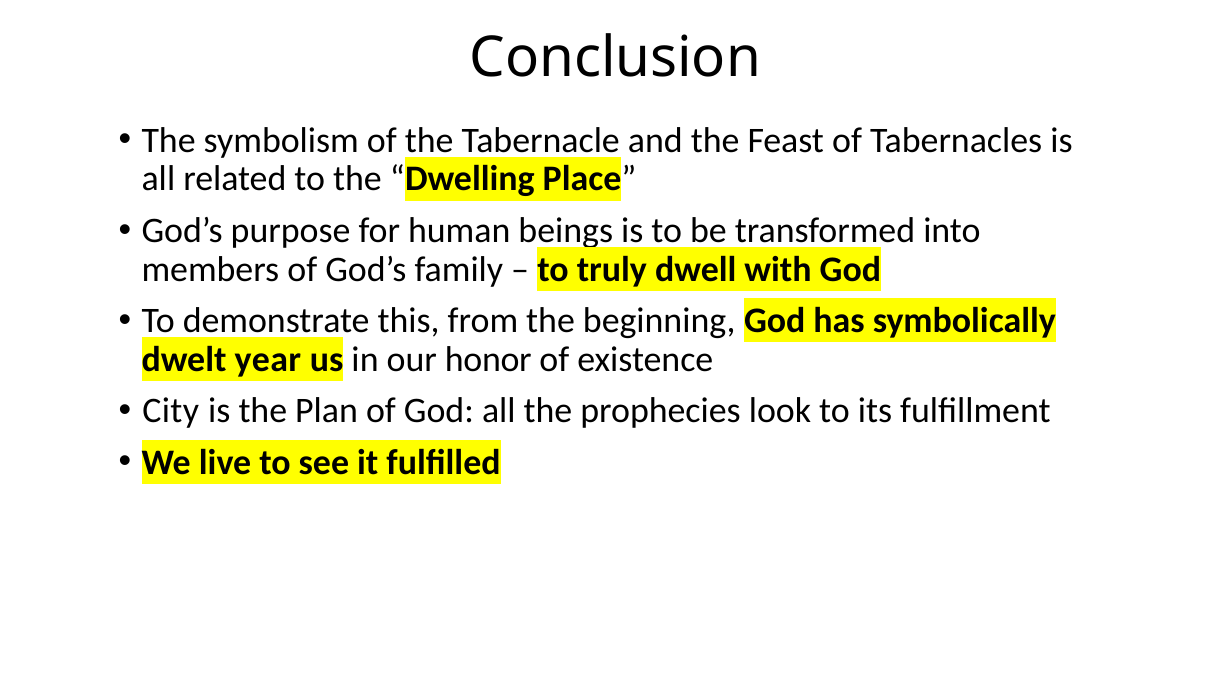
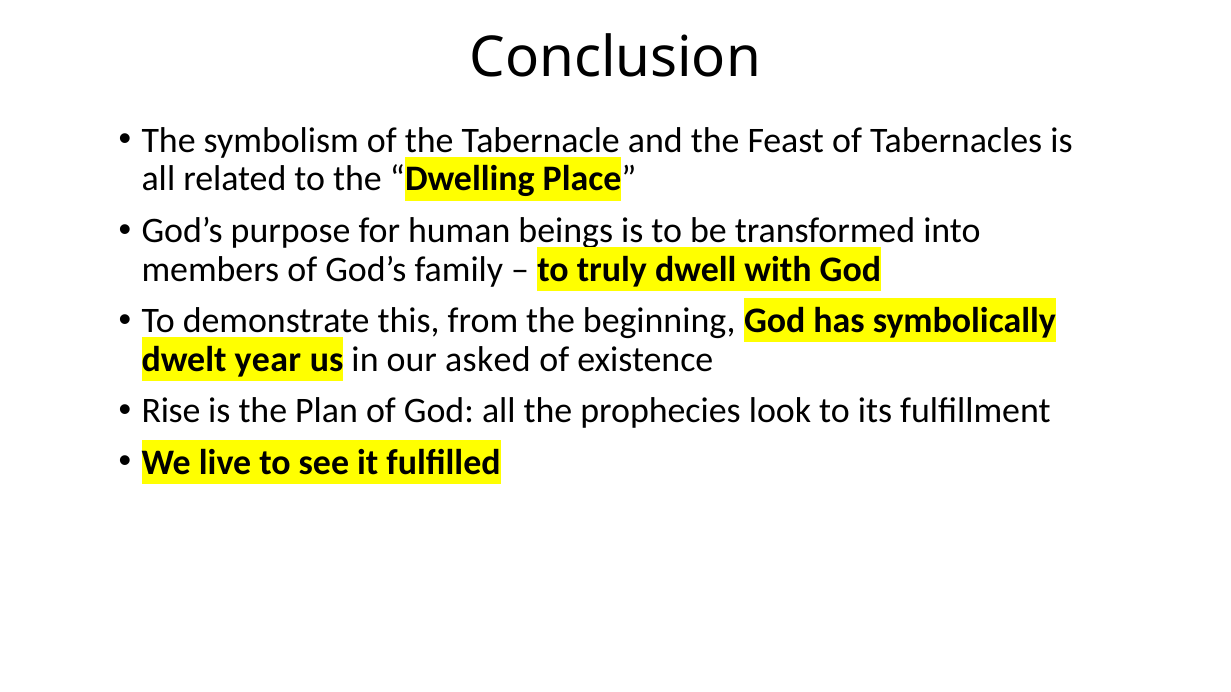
honor: honor -> asked
City: City -> Rise
